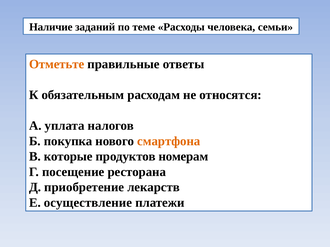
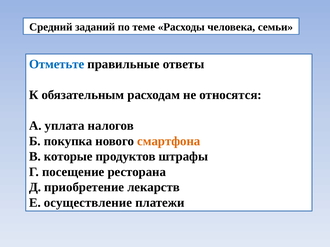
Наличие: Наличие -> Средний
Отметьте colour: orange -> blue
номерам: номерам -> штрафы
